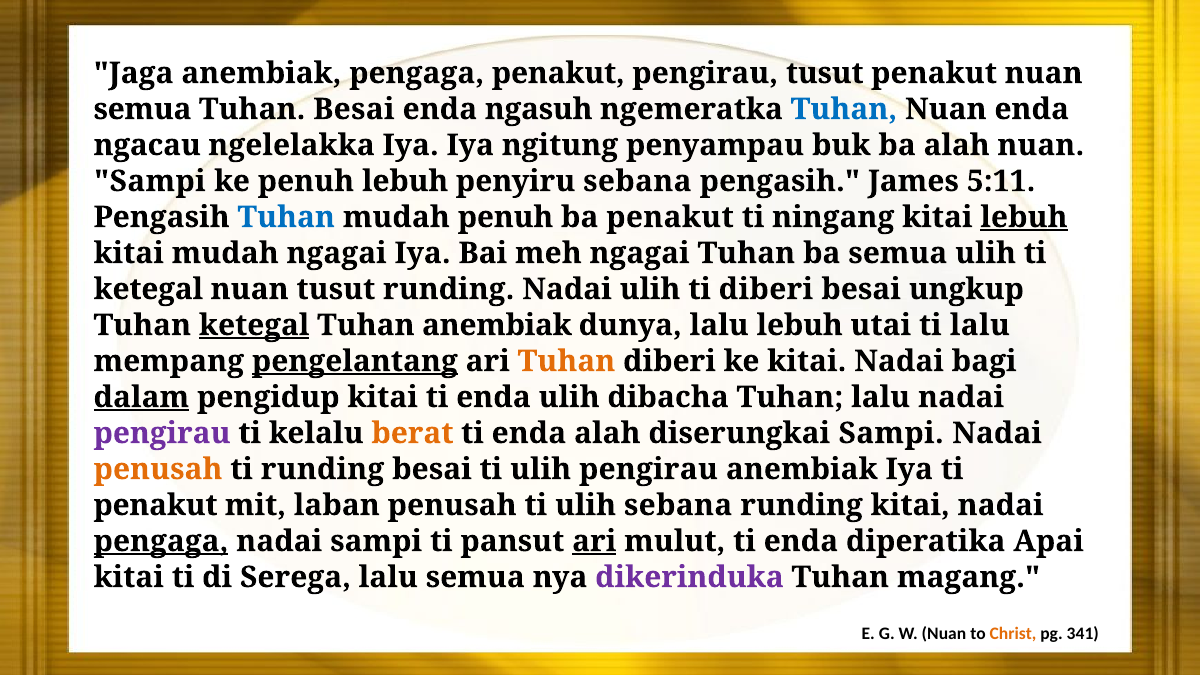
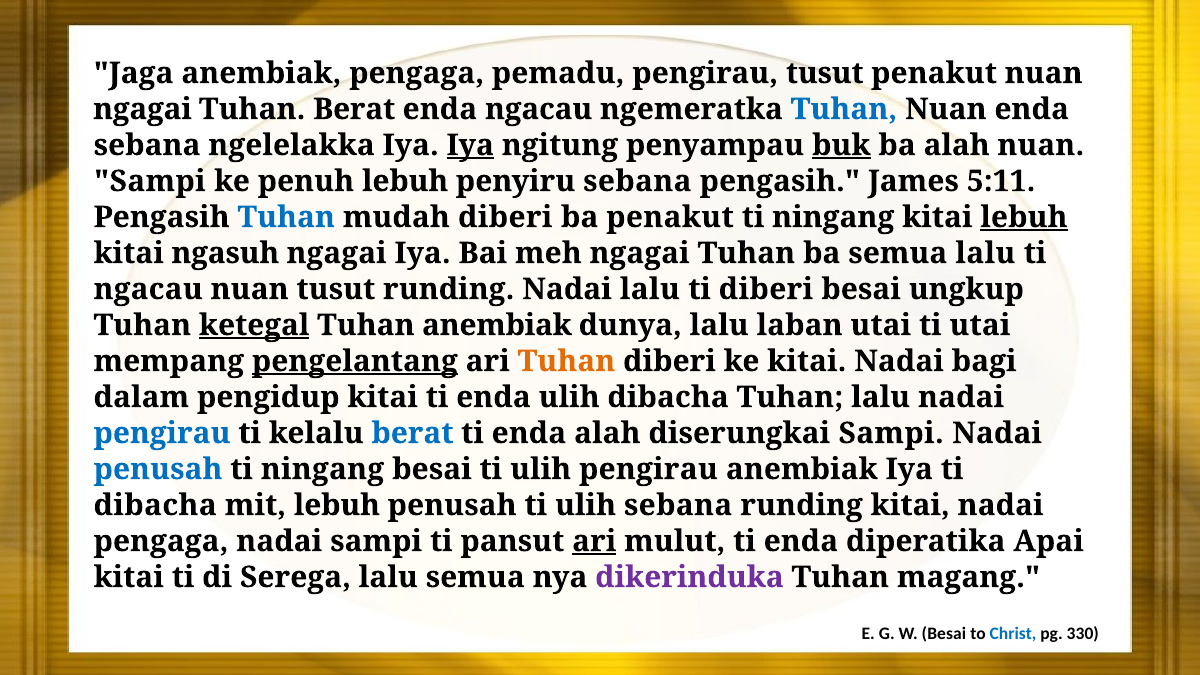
pengaga penakut: penakut -> pemadu
semua at (142, 109): semua -> ngagai
Tuhan Besai: Besai -> Berat
enda ngasuh: ngasuh -> ngacau
ngacau at (147, 145): ngacau -> sebana
Iya at (470, 145) underline: none -> present
buk underline: none -> present
mudah penuh: penuh -> diberi
kitai mudah: mudah -> ngasuh
semua ulih: ulih -> lalu
ketegal at (148, 289): ketegal -> ngacau
Nadai ulih: ulih -> lalu
lalu lebuh: lebuh -> laban
ti lalu: lalu -> utai
dalam underline: present -> none
pengirau at (162, 433) colour: purple -> blue
berat at (412, 433) colour: orange -> blue
penusah at (158, 469) colour: orange -> blue
runding at (323, 469): runding -> ningang
penakut at (155, 505): penakut -> dibacha
mit laban: laban -> lebuh
pengaga at (161, 541) underline: present -> none
W Nuan: Nuan -> Besai
Christ colour: orange -> blue
341: 341 -> 330
